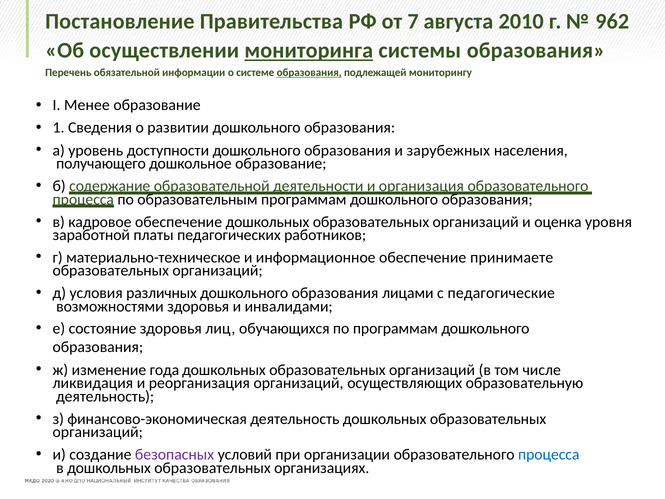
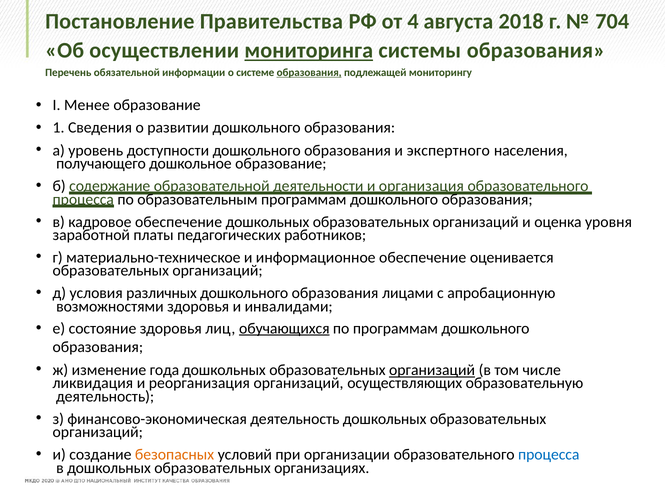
7: 7 -> 4
2010: 2010 -> 2018
962: 962 -> 704
зарубежных: зарубежных -> экспертного
принимаете: принимаете -> оценивается
педагогические: педагогические -> апробационную
обучающихся underline: none -> present
организаций at (432, 370) underline: none -> present
безопасных colour: purple -> orange
